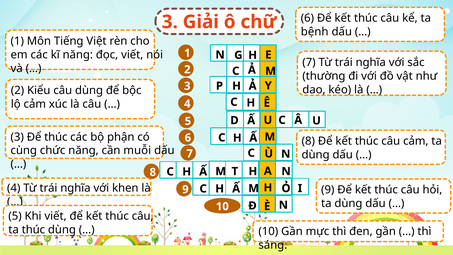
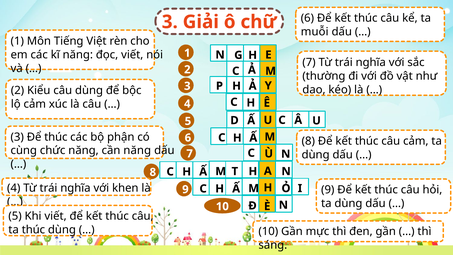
bệnh: bệnh -> muỗi
cần muỗi: muỗi -> năng
